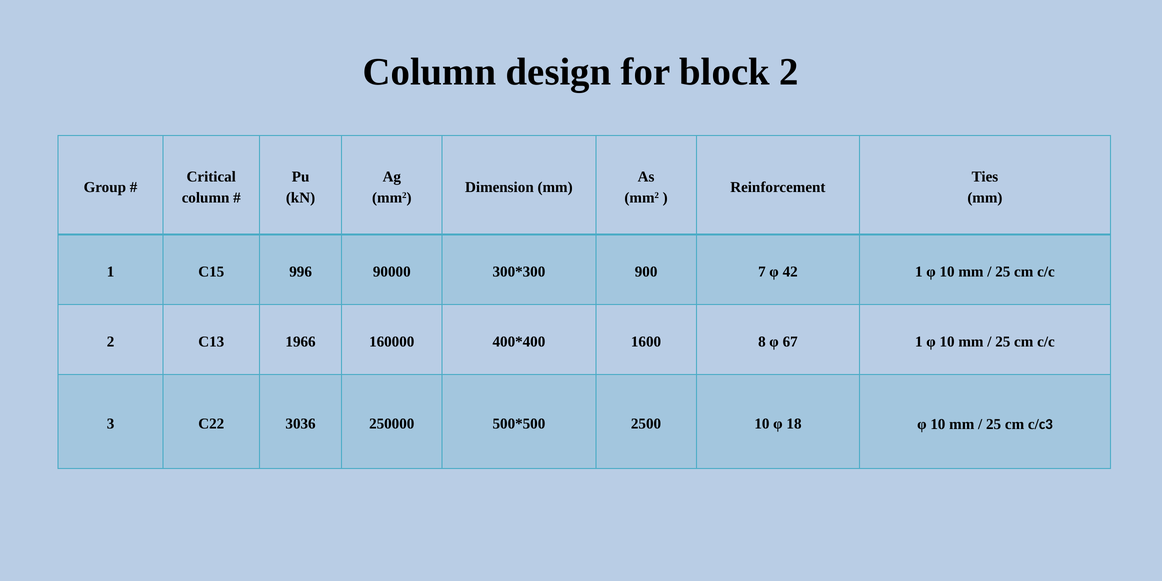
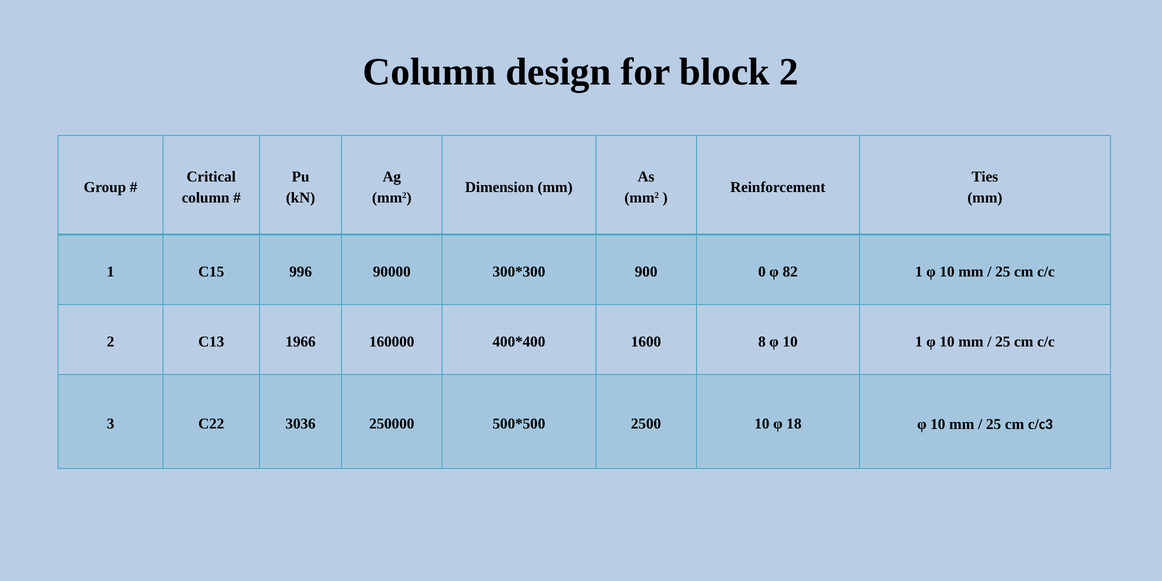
7: 7 -> 0
42: 42 -> 82
8 φ 67: 67 -> 10
